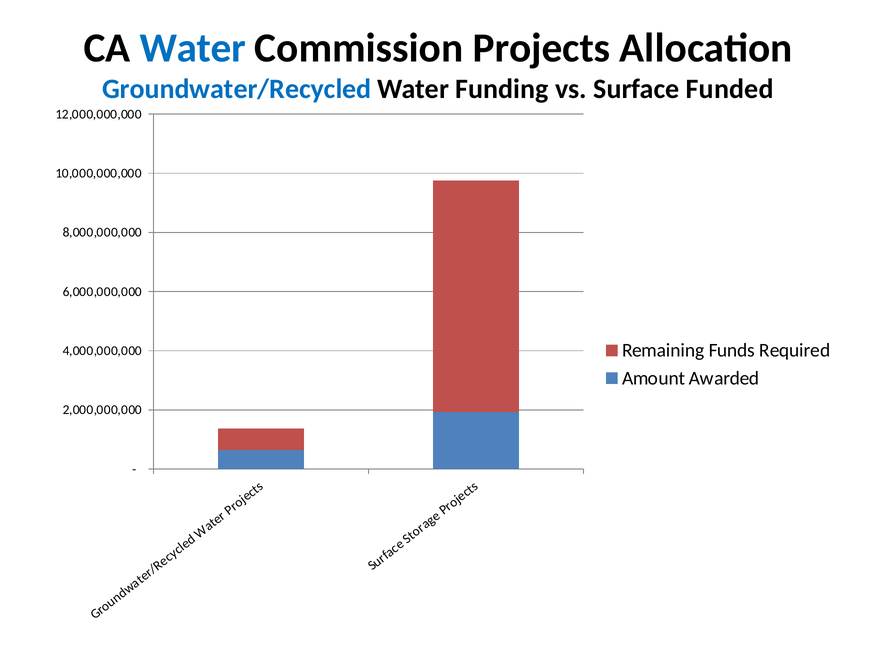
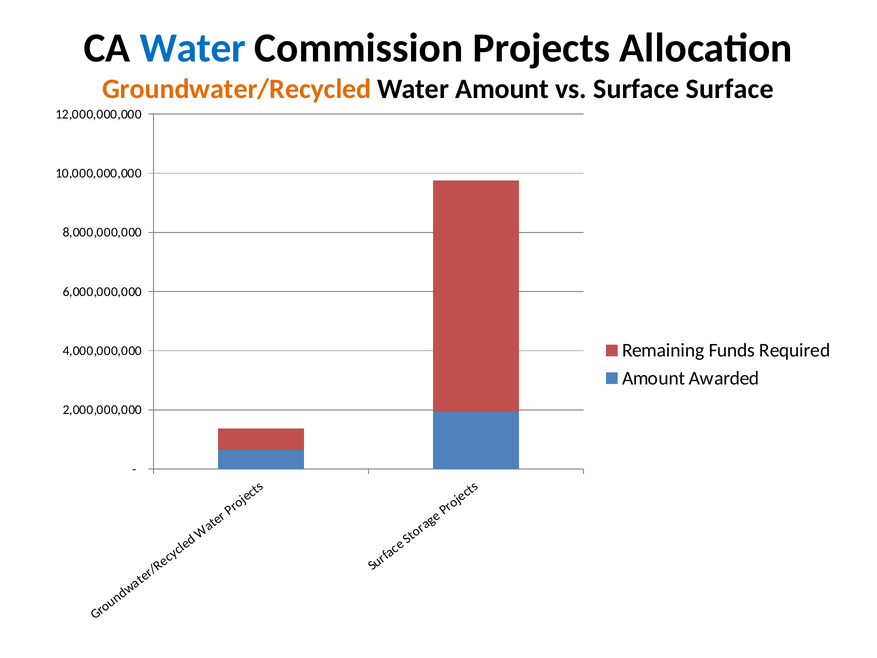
Groundwater/Recycled colour: blue -> orange
Water Funding: Funding -> Amount
Surface Funded: Funded -> Surface
